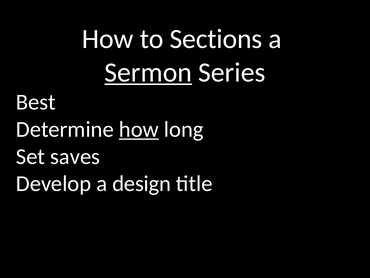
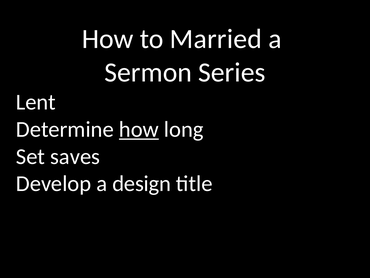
Sections: Sections -> Married
Sermon underline: present -> none
Best: Best -> Lent
